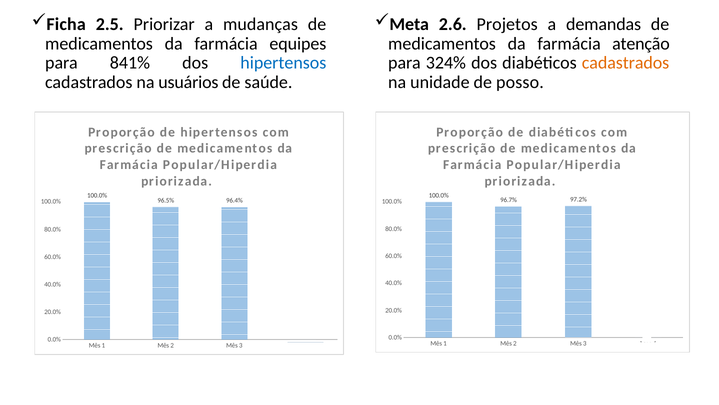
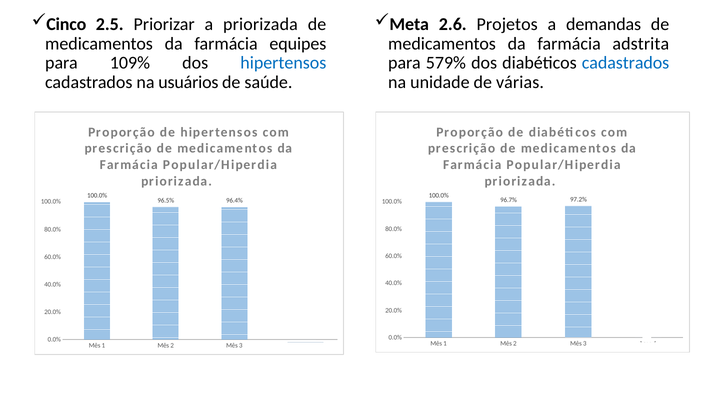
Ficha: Ficha -> Cinco
a mudanças: mudanças -> priorizada
atenção: atenção -> adstrita
841%: 841% -> 109%
324%: 324% -> 579%
cadastrados at (626, 63) colour: orange -> blue
posso: posso -> várias
